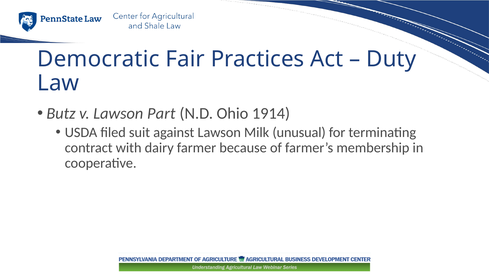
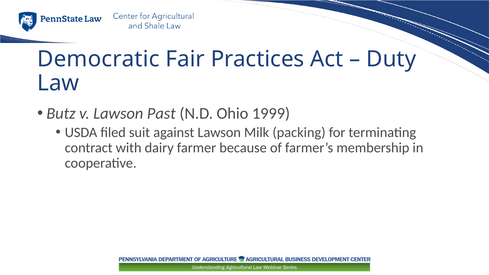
Part: Part -> Past
1914: 1914 -> 1999
unusual: unusual -> packing
